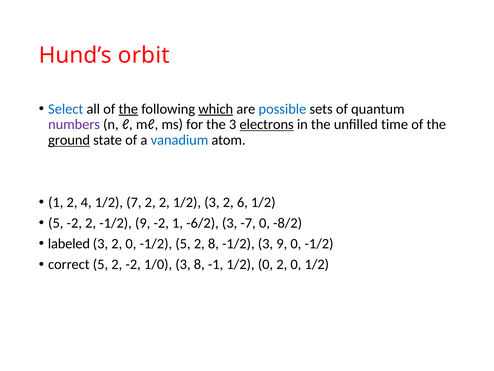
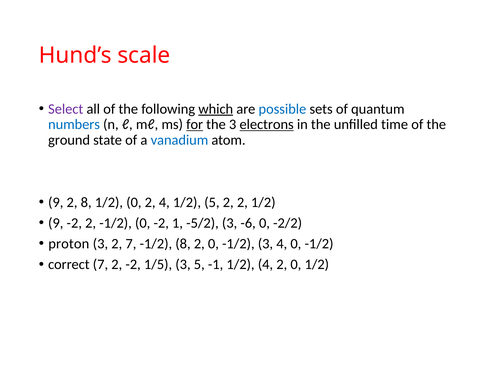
orbit: orbit -> scale
Select colour: blue -> purple
the at (128, 109) underline: present -> none
numbers colour: purple -> blue
for underline: none -> present
ground underline: present -> none
1 at (56, 202): 1 -> 9
2 4: 4 -> 8
1/2 7: 7 -> 0
2 2: 2 -> 4
1/2 3: 3 -> 5
2 6: 6 -> 2
5 at (56, 223): 5 -> 9
-1/2 9: 9 -> 0
-6/2: -6/2 -> -5/2
-7: -7 -> -6
-8/2: -8/2 -> -2/2
labeled: labeled -> proton
3 2 0: 0 -> 7
-1/2 5: 5 -> 8
8 at (213, 243): 8 -> 0
3 9: 9 -> 4
correct 5: 5 -> 7
1/0: 1/0 -> 1/5
3 8: 8 -> 5
1/2 0: 0 -> 4
